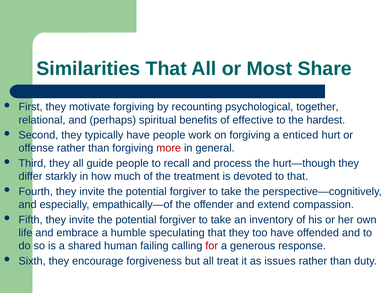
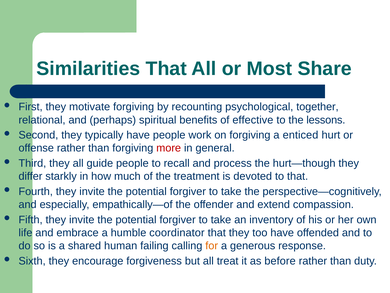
hardest: hardest -> lessons
speculating: speculating -> coordinator
for colour: red -> orange
issues: issues -> before
